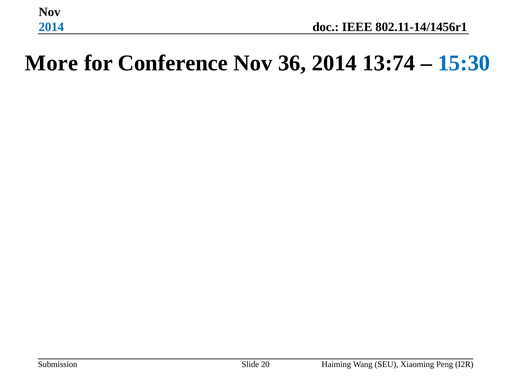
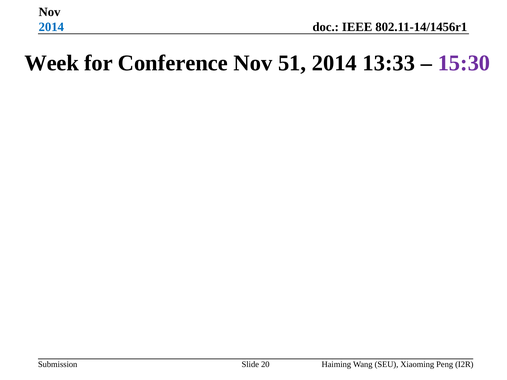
More: More -> Week
36: 36 -> 51
13:74: 13:74 -> 13:33
15:30 colour: blue -> purple
